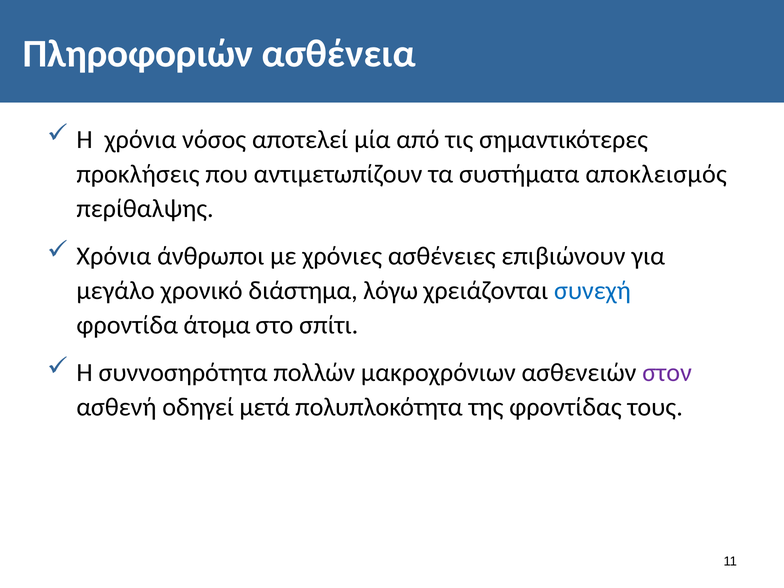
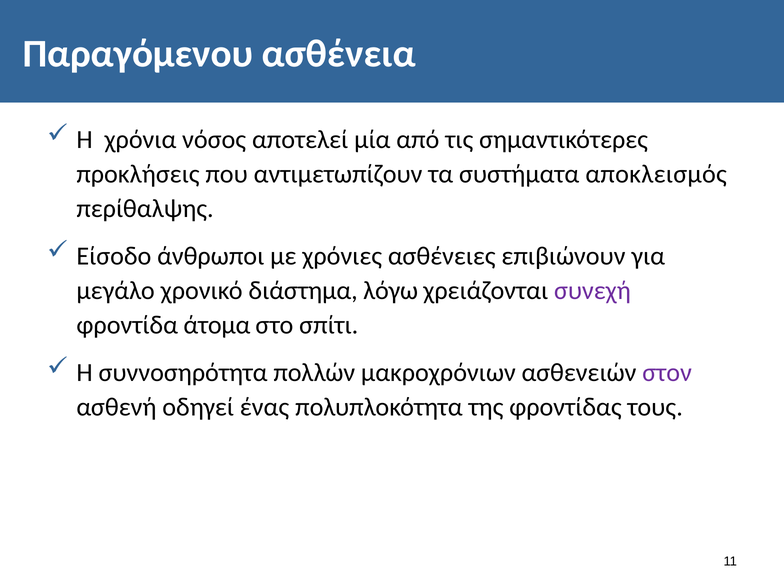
Πληροφοριών: Πληροφοριών -> Παραγόμενου
Χρόνια at (114, 256): Χρόνια -> Είσοδο
συνεχή colour: blue -> purple
μετά: μετά -> ένας
